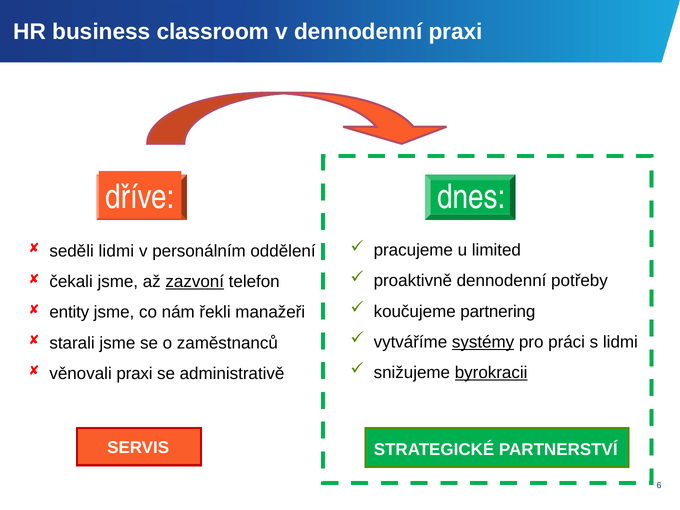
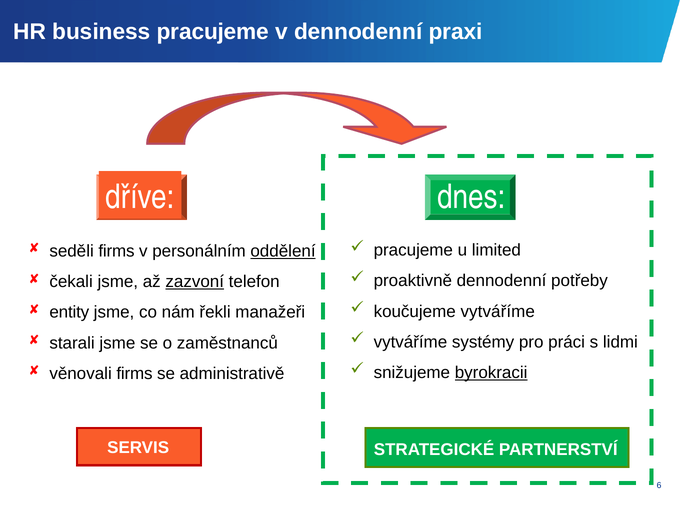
business classroom: classroom -> pracujeme
seděli lidmi: lidmi -> firms
oddělení underline: none -> present
koučujeme partnering: partnering -> vytváříme
systémy underline: present -> none
věnovali praxi: praxi -> firms
